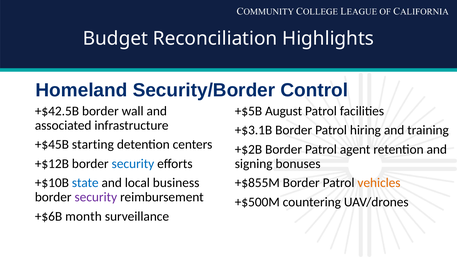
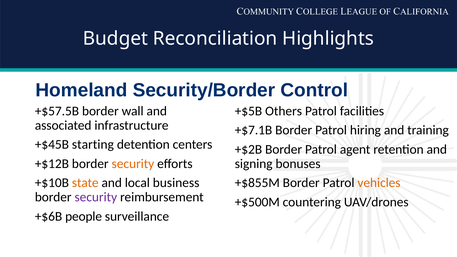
+$42.5B: +$42.5B -> +$57.5B
August: August -> Others
+$3.1B: +$3.1B -> +$7.1B
security at (133, 164) colour: blue -> orange
state colour: blue -> orange
month: month -> people
